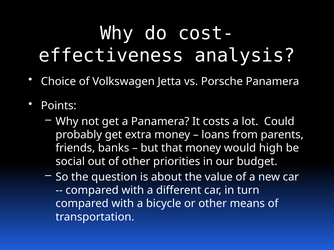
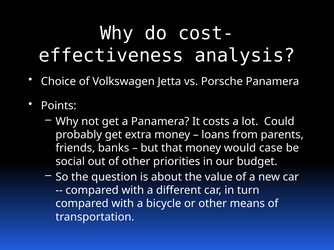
high: high -> case
